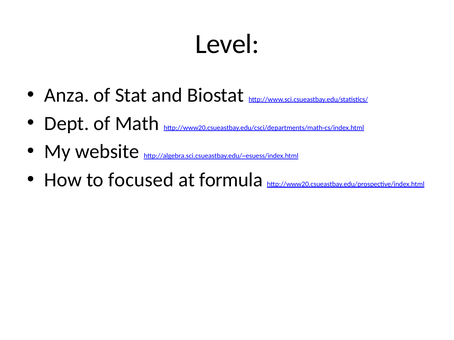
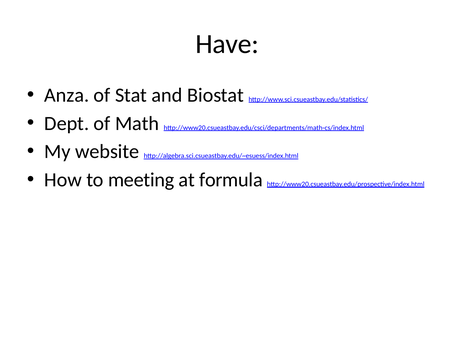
Level: Level -> Have
focused: focused -> meeting
